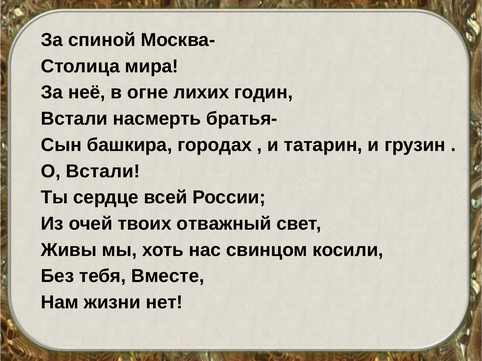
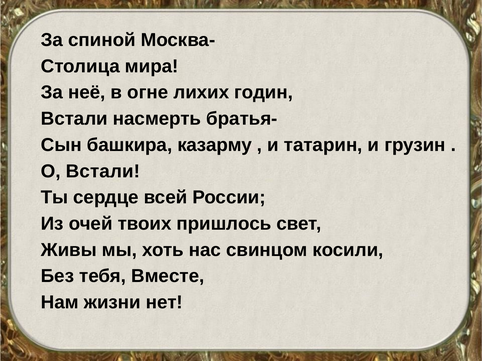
городах: городах -> казарму
отважный: отважный -> пришлось
